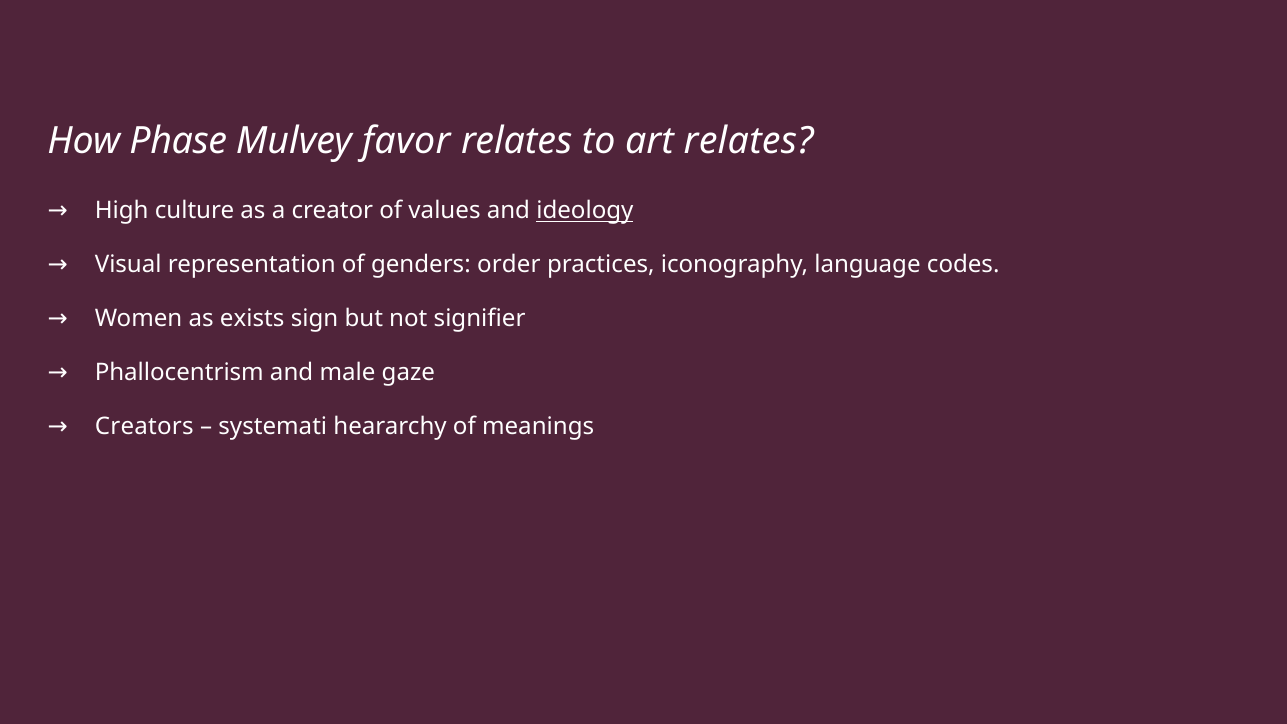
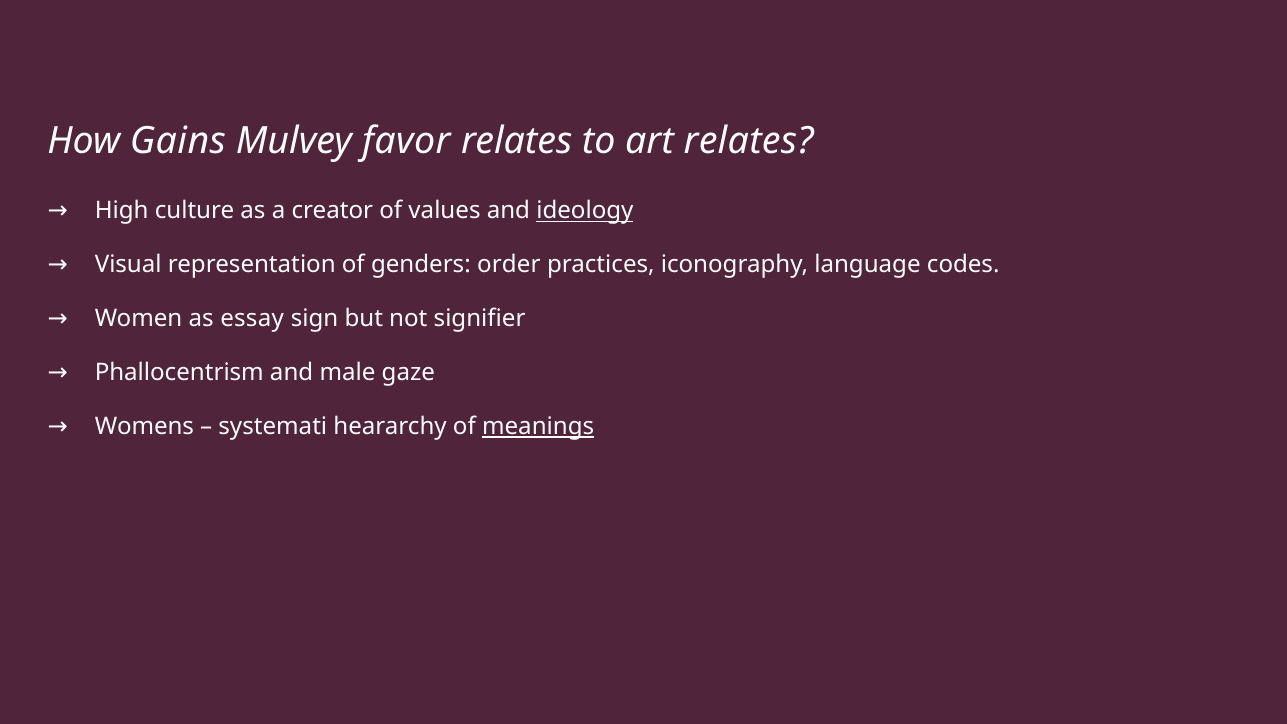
Phase: Phase -> Gains
exists: exists -> essay
Creators: Creators -> Womens
meanings underline: none -> present
